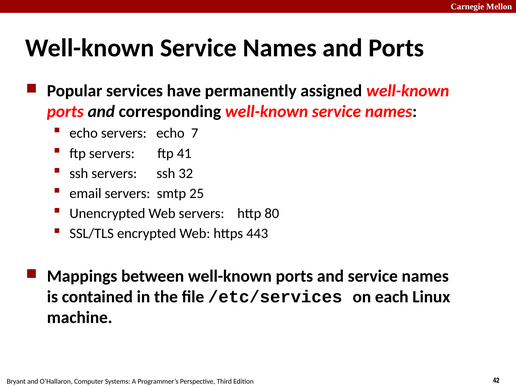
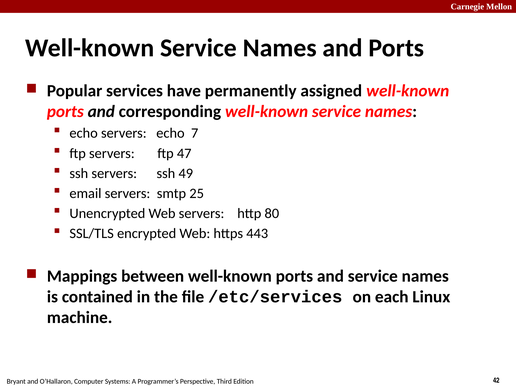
41: 41 -> 47
32: 32 -> 49
